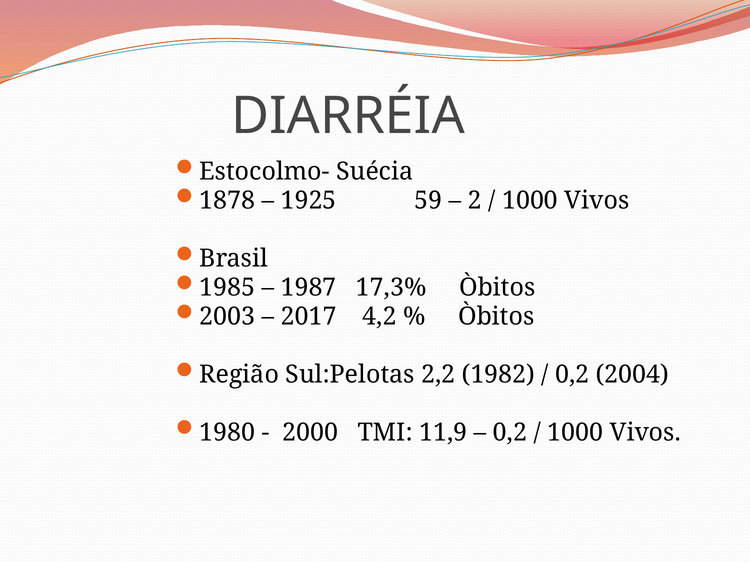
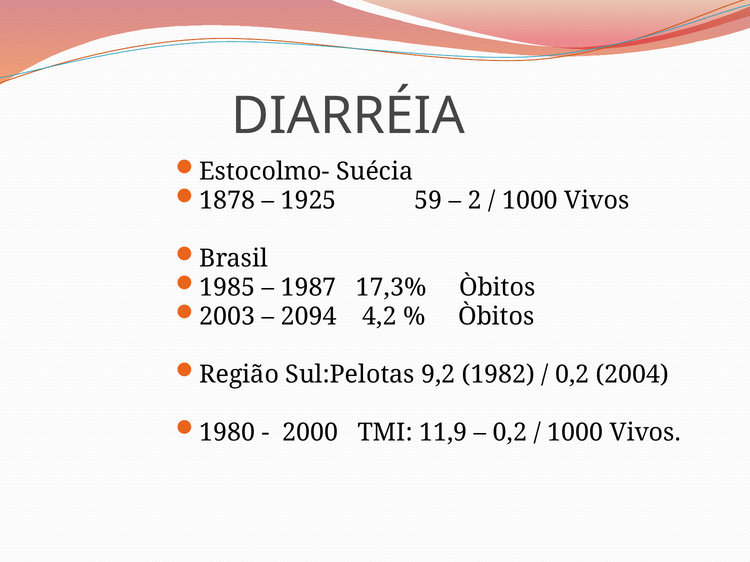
2017: 2017 -> 2094
2,2: 2,2 -> 9,2
